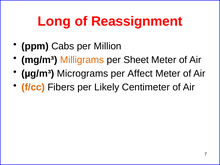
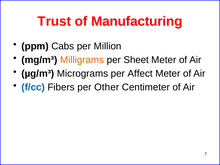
Long: Long -> Trust
Reassignment: Reassignment -> Manufacturing
f/cc colour: orange -> blue
Likely: Likely -> Other
